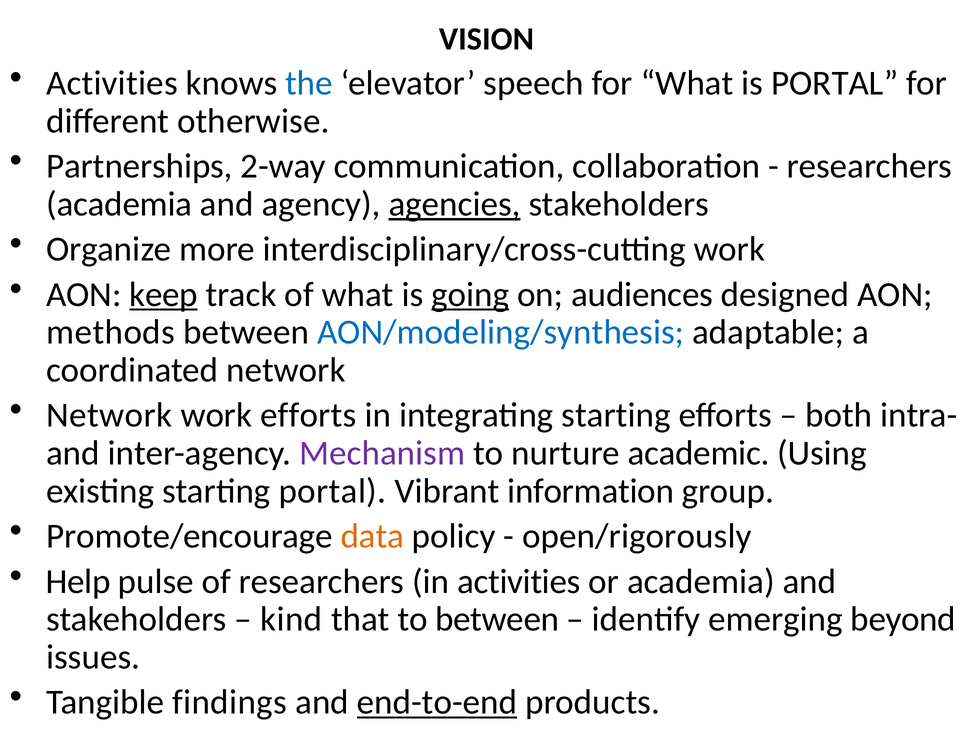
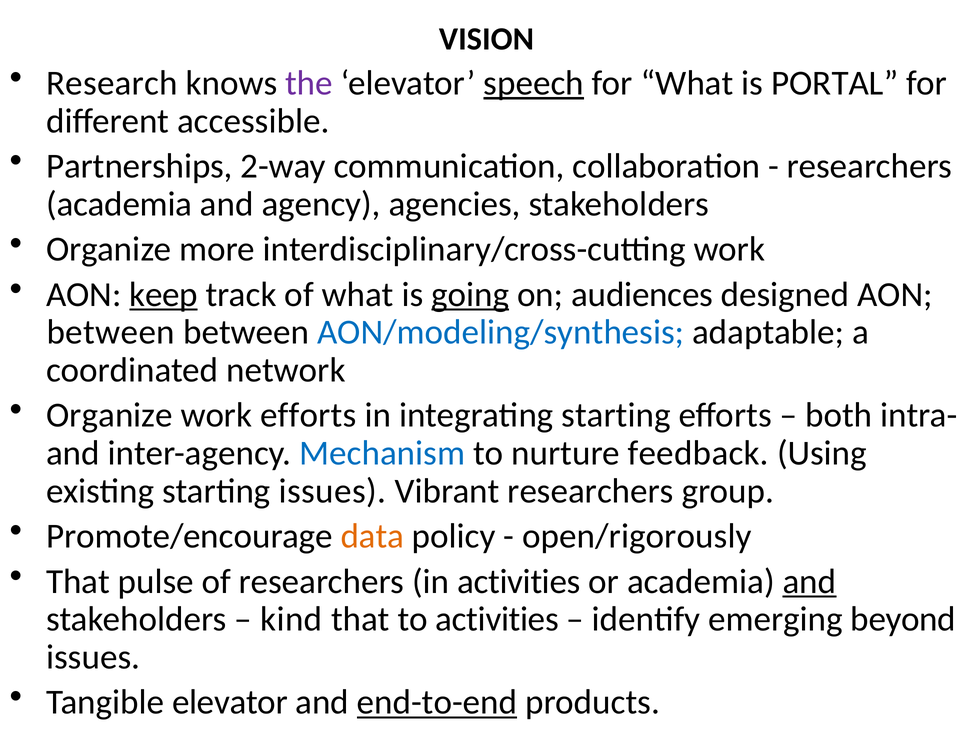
Activities at (112, 83): Activities -> Research
the colour: blue -> purple
speech underline: none -> present
otherwise: otherwise -> accessible
agencies underline: present -> none
methods at (111, 333): methods -> between
Network at (109, 416): Network -> Organize
Mechanism colour: purple -> blue
academic: academic -> feedback
starting portal: portal -> issues
Vibrant information: information -> researchers
Help at (78, 582): Help -> That
and at (810, 582) underline: none -> present
to between: between -> activities
Tangible findings: findings -> elevator
